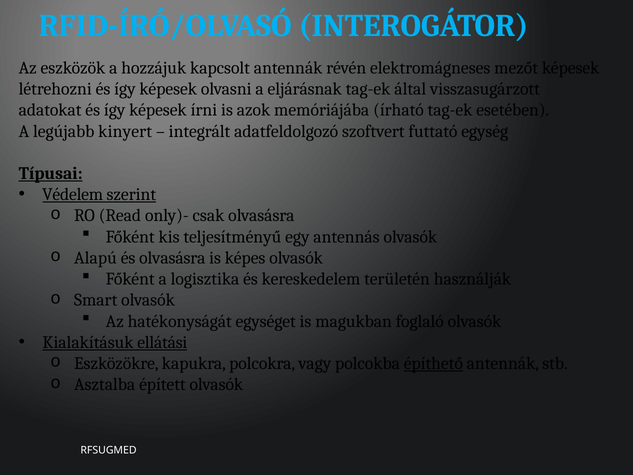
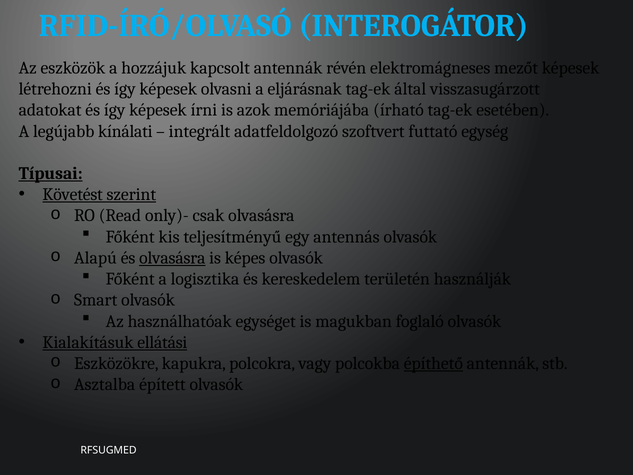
kinyert: kinyert -> kínálati
Védelem: Védelem -> Követést
olvasásra at (172, 258) underline: none -> present
hatékonyságát: hatékonyságát -> használhatóak
